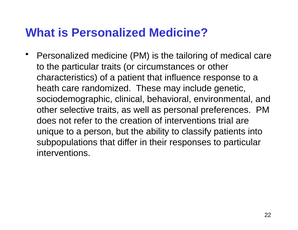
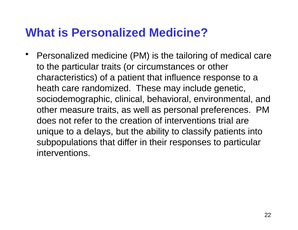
selective: selective -> measure
person: person -> delays
